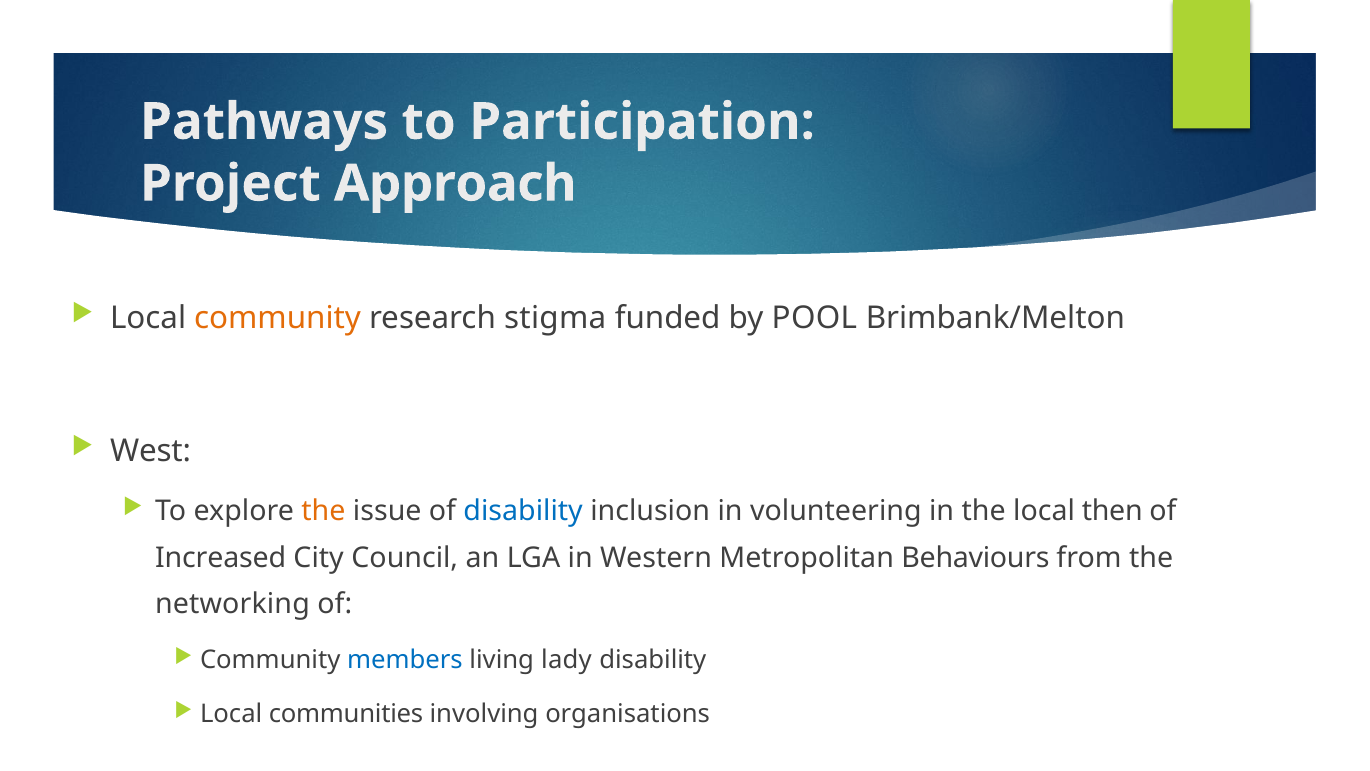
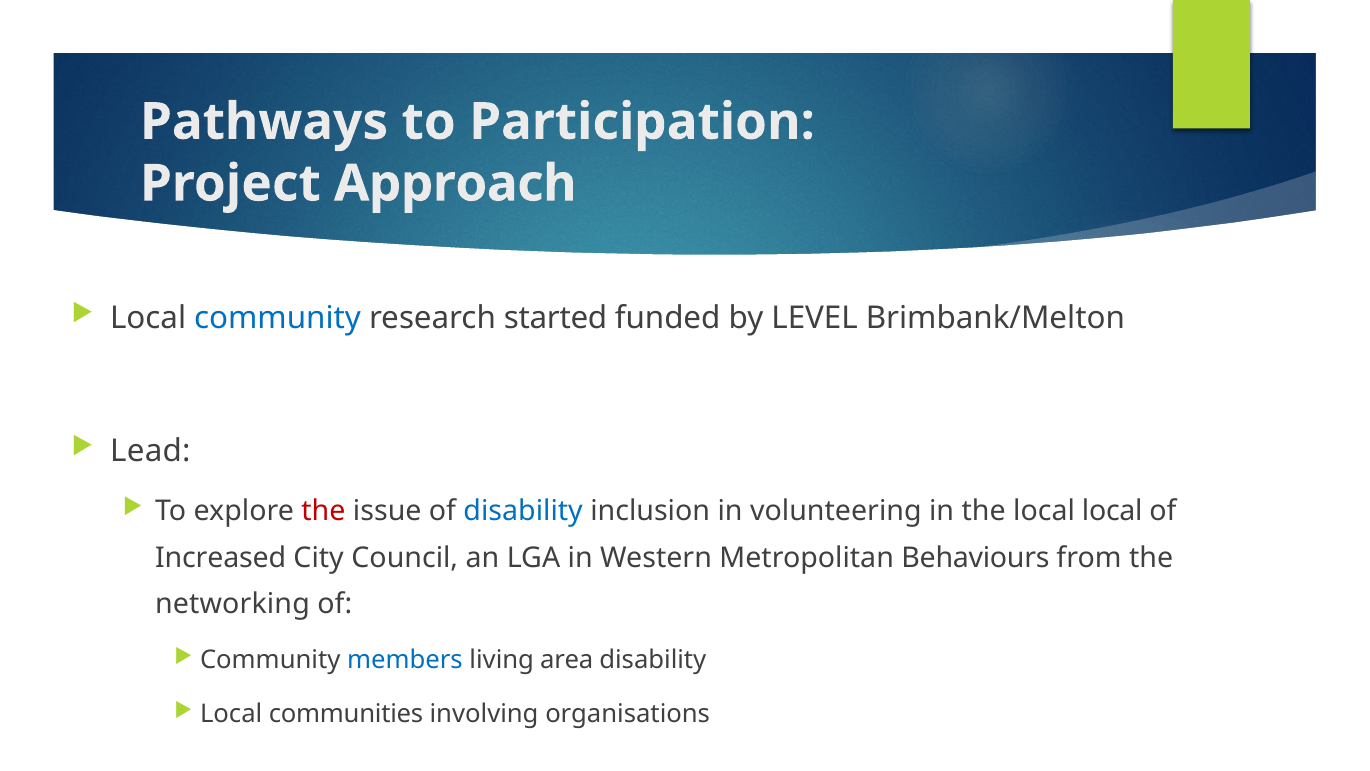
community at (278, 318) colour: orange -> blue
stigma: stigma -> started
POOL: POOL -> LEVEL
West: West -> Lead
the at (323, 511) colour: orange -> red
local then: then -> local
lady: lady -> area
